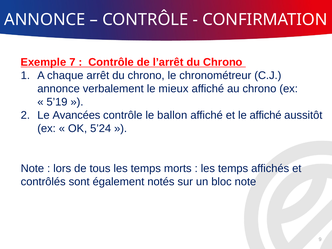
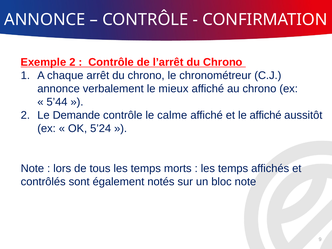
Exemple 7: 7 -> 2
5’19: 5’19 -> 5’44
Avancées: Avancées -> Demande
ballon: ballon -> calme
